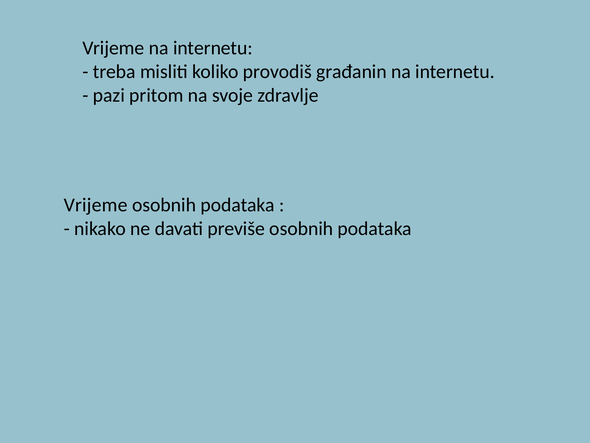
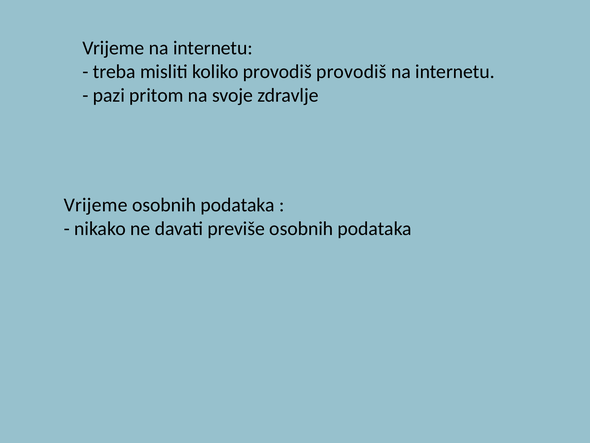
provodiš građanin: građanin -> provodiš
